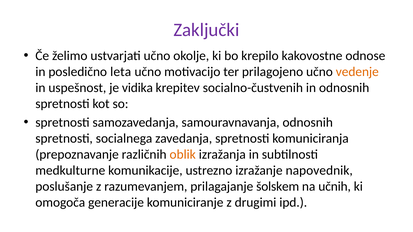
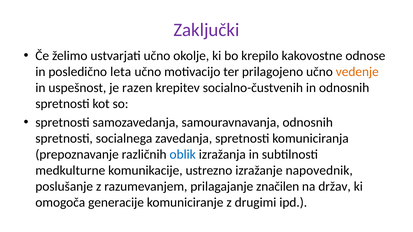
vidika: vidika -> razen
oblik colour: orange -> blue
šolskem: šolskem -> značilen
učnih: učnih -> držav
